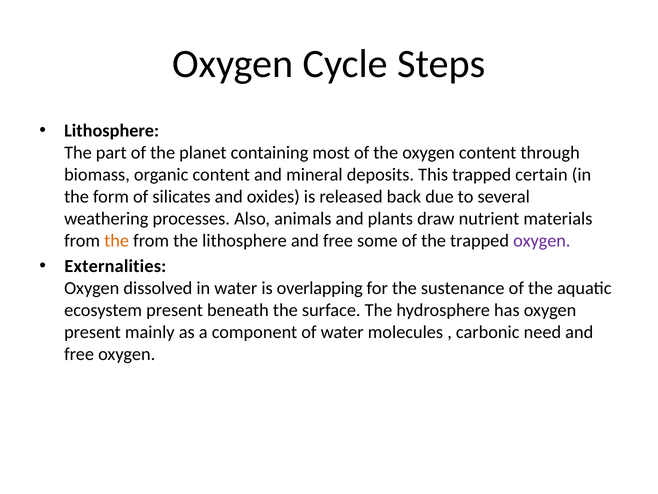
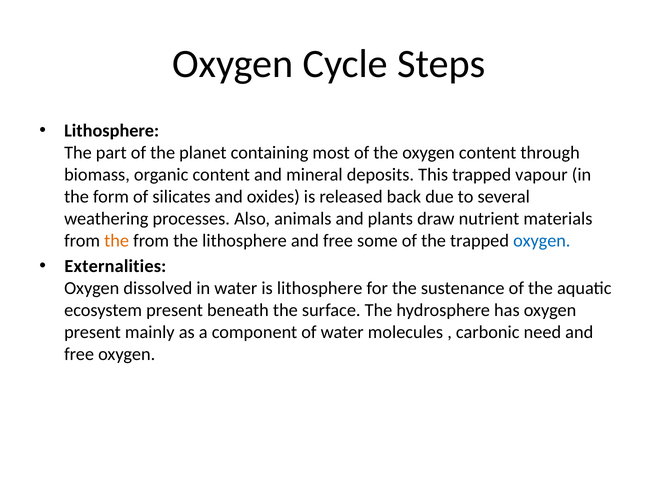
certain: certain -> vapour
oxygen at (542, 240) colour: purple -> blue
is overlapping: overlapping -> lithosphere
